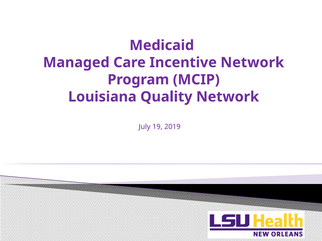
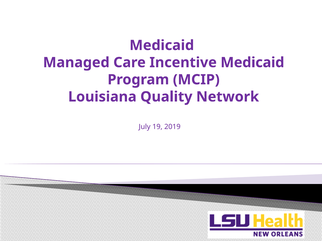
Incentive Network: Network -> Medicaid
